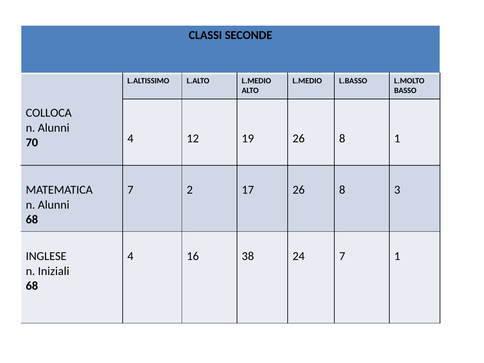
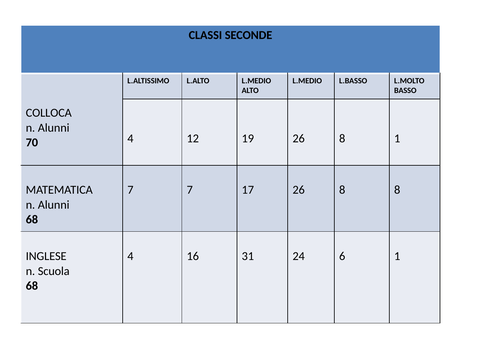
7 2: 2 -> 7
8 3: 3 -> 8
38: 38 -> 31
24 7: 7 -> 6
Iniziali: Iniziali -> Scuola
